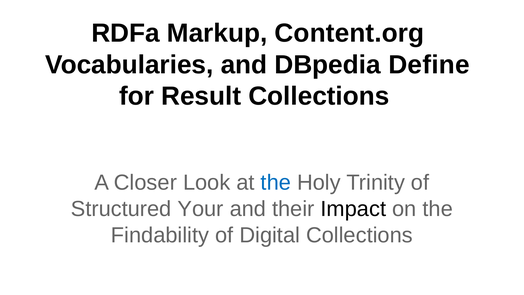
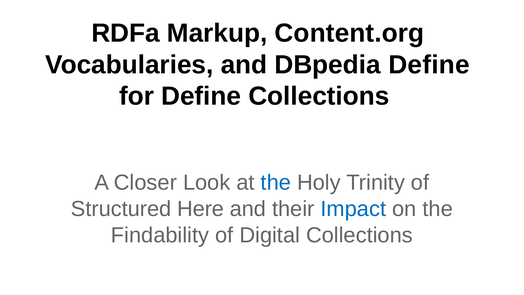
for Result: Result -> Define
Your: Your -> Here
Impact colour: black -> blue
